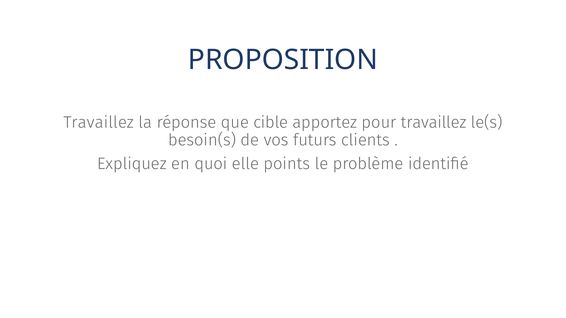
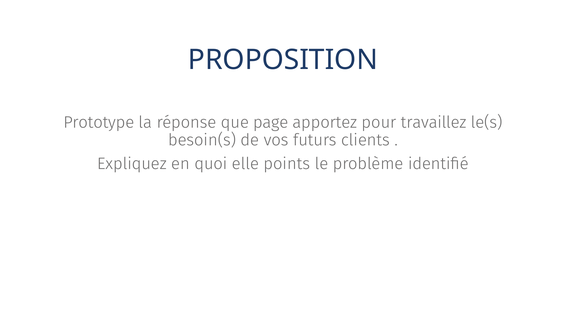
Travaillez at (99, 122): Travaillez -> Prototype
cible: cible -> page
